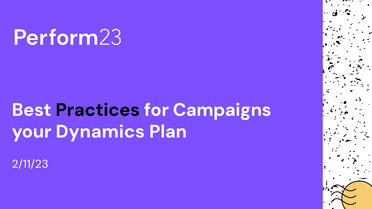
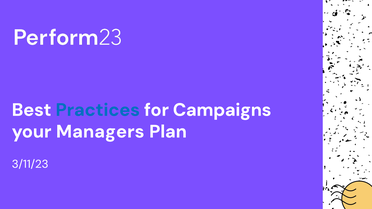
Practices colour: black -> blue
Dynamics: Dynamics -> Managers
2/11/23: 2/11/23 -> 3/11/23
